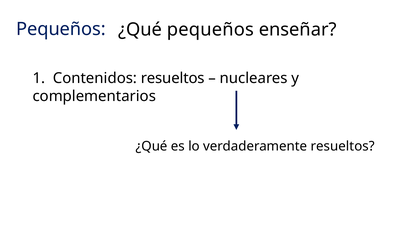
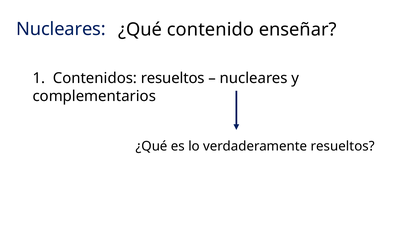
Pequeños at (61, 29): Pequeños -> Nucleares
¿Qué pequeños: pequeños -> contenido
